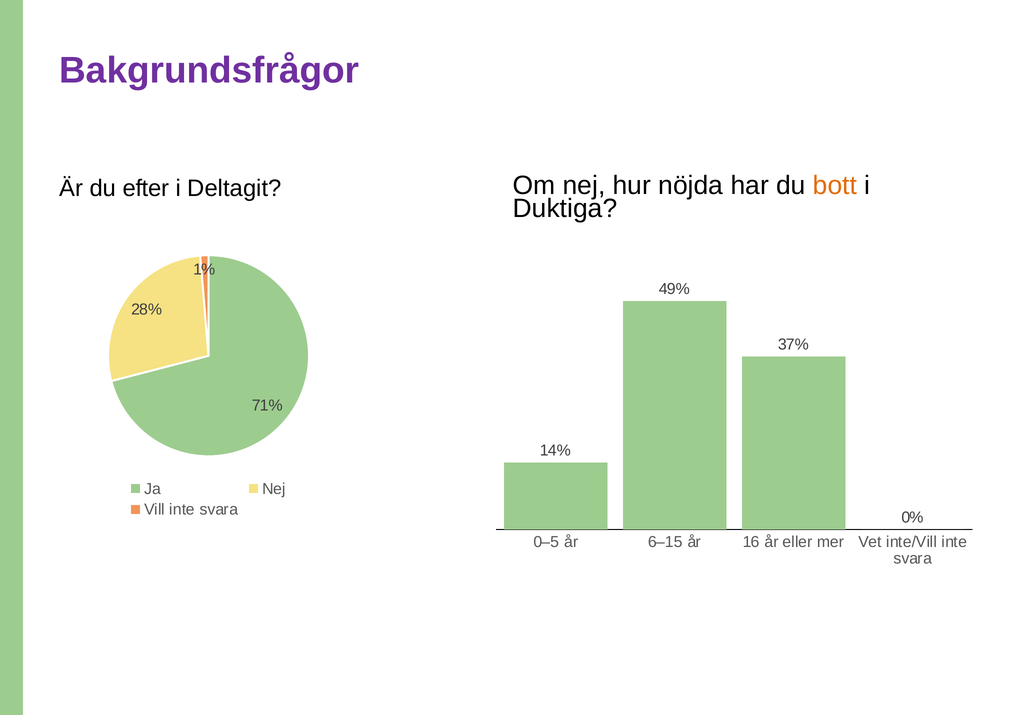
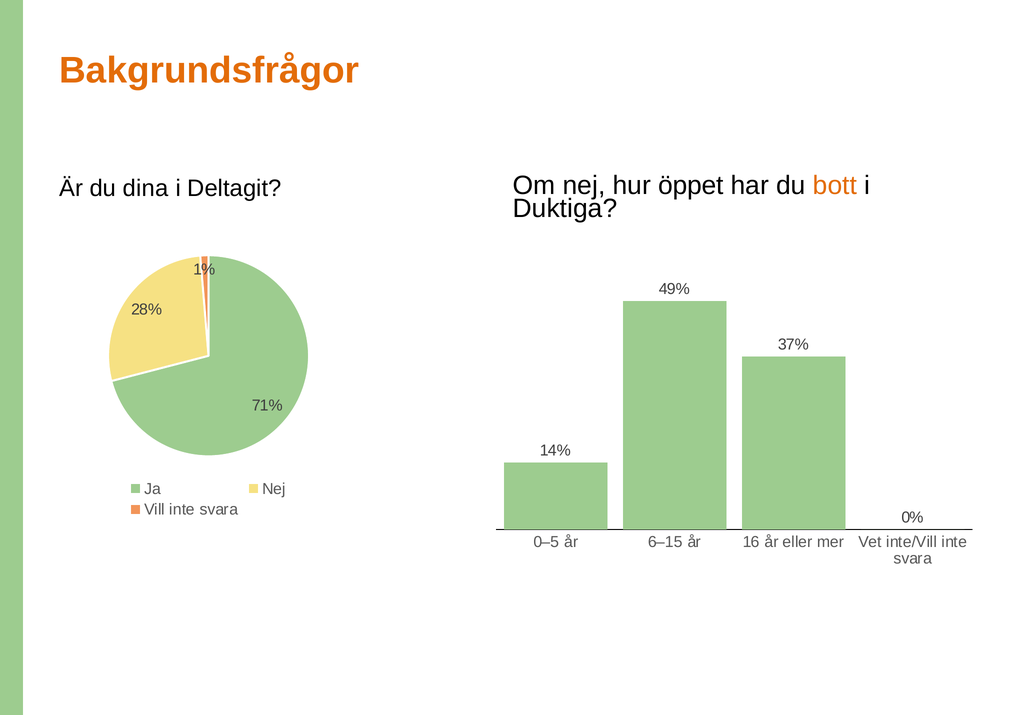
Bakgrundsfrågor colour: purple -> orange
nöjda: nöjda -> öppet
efter: efter -> dina
